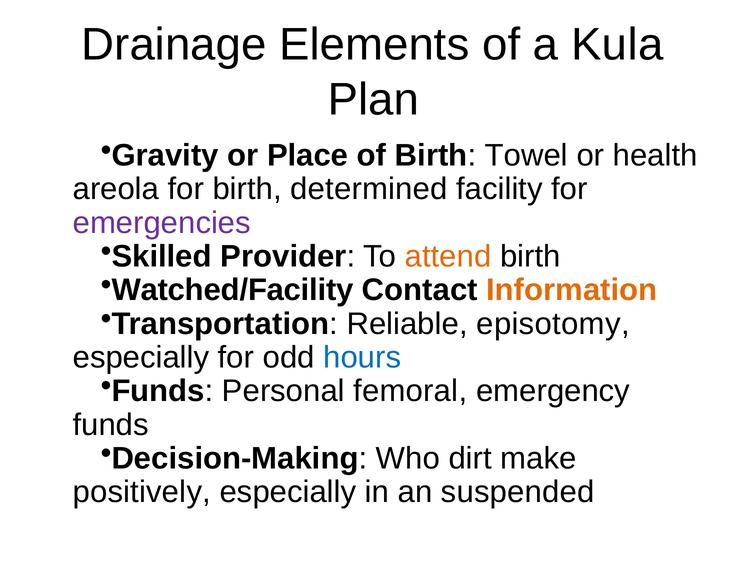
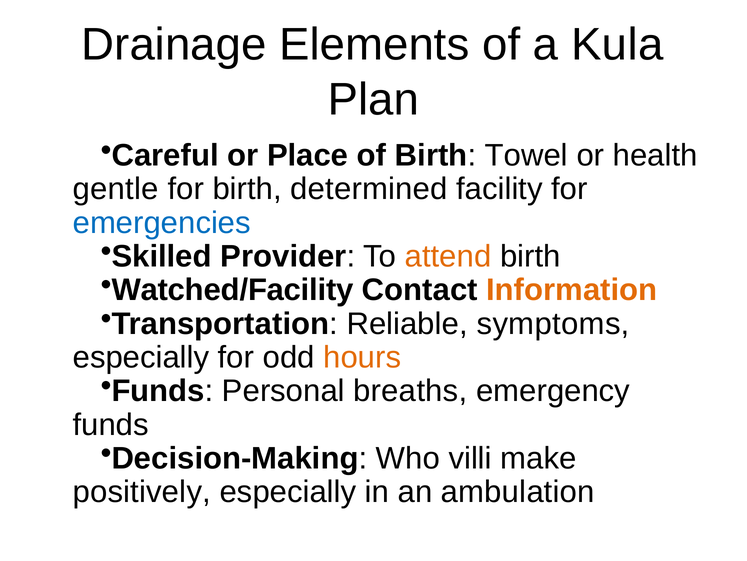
Gravity: Gravity -> Careful
areola: areola -> gentle
emergencies colour: purple -> blue
episotomy: episotomy -> symptoms
hours colour: blue -> orange
femoral: femoral -> breaths
dirt: dirt -> villi
suspended: suspended -> ambulation
